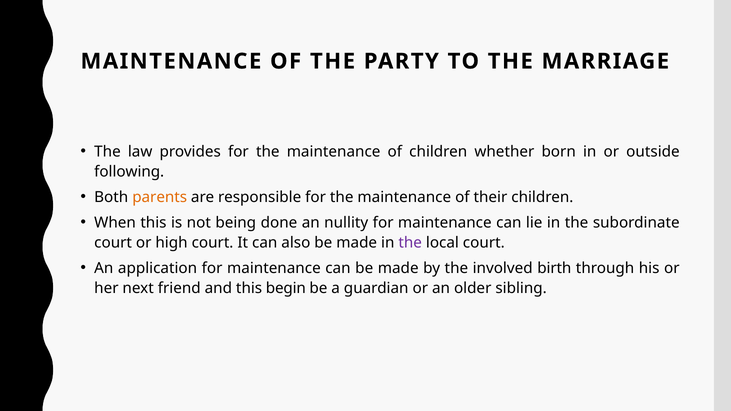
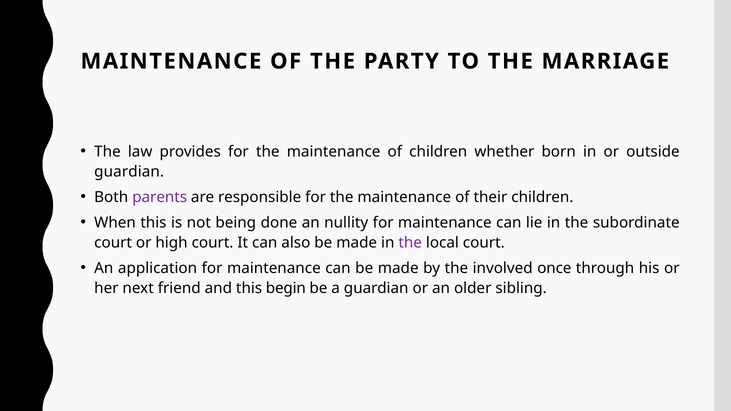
following at (129, 172): following -> guardian
parents colour: orange -> purple
birth: birth -> once
